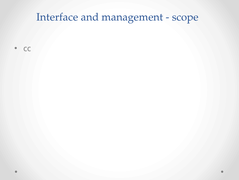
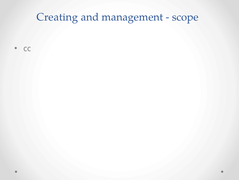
Interface: Interface -> Creating
